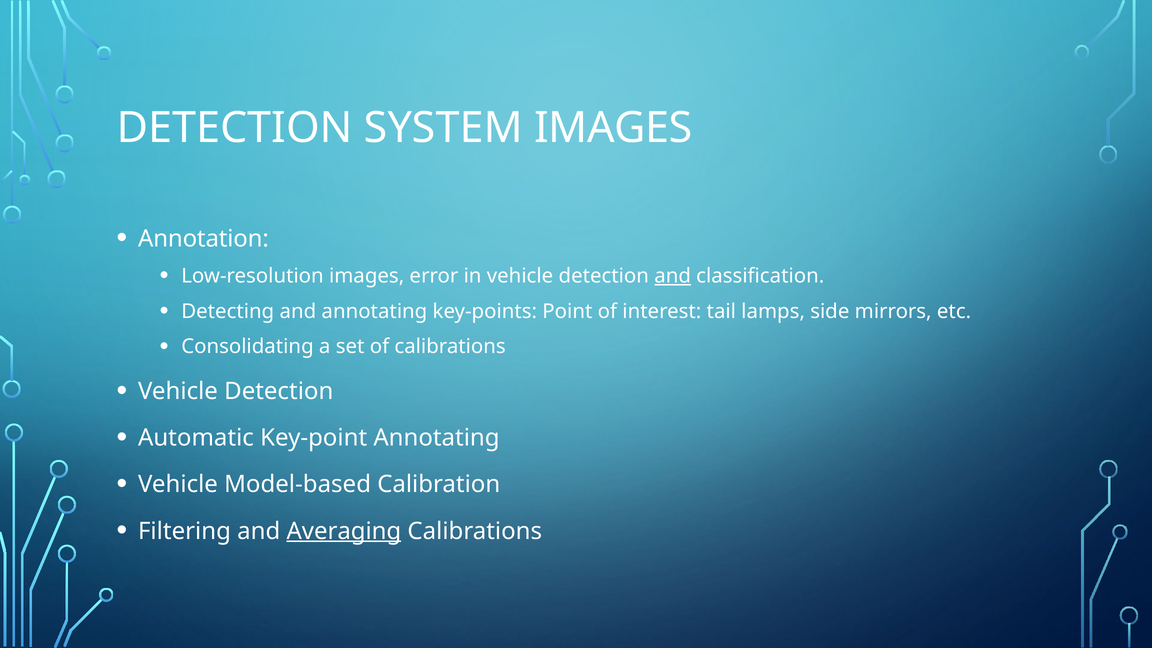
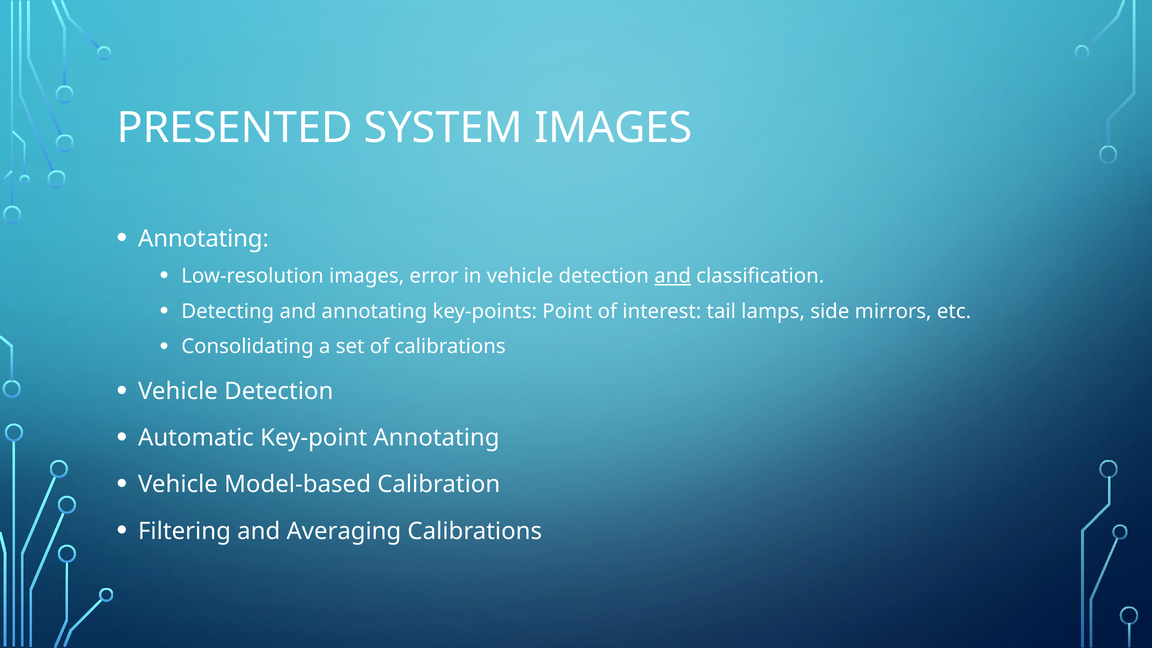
DETECTION at (235, 128): DETECTION -> PRESENTED
Annotation at (203, 239): Annotation -> Annotating
Averaging underline: present -> none
